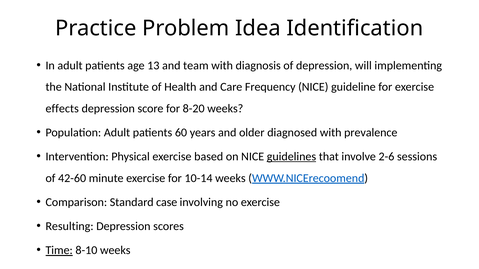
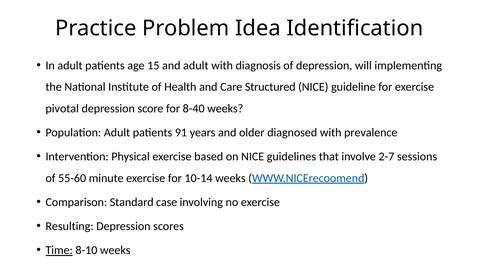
13: 13 -> 15
and team: team -> adult
Frequency: Frequency -> Structured
effects: effects -> pivotal
8-20: 8-20 -> 8-40
60: 60 -> 91
guidelines underline: present -> none
2-6: 2-6 -> 2-7
42-60: 42-60 -> 55-60
